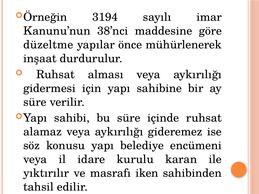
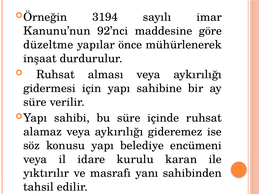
38’nci: 38’nci -> 92’nci
iken: iken -> yanı
